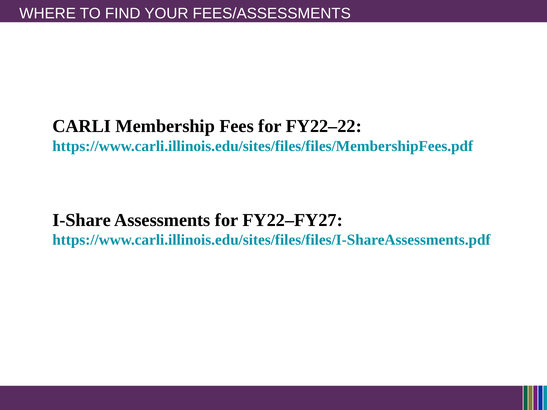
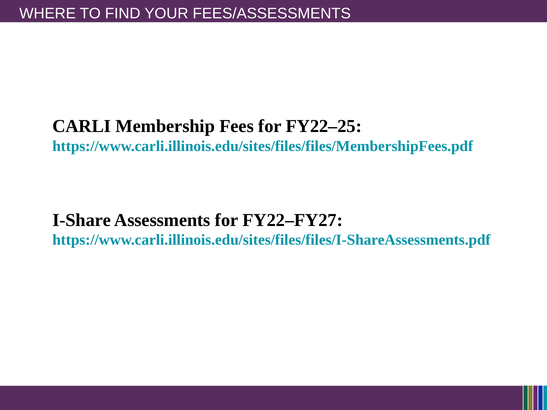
FY22–22: FY22–22 -> FY22–25
